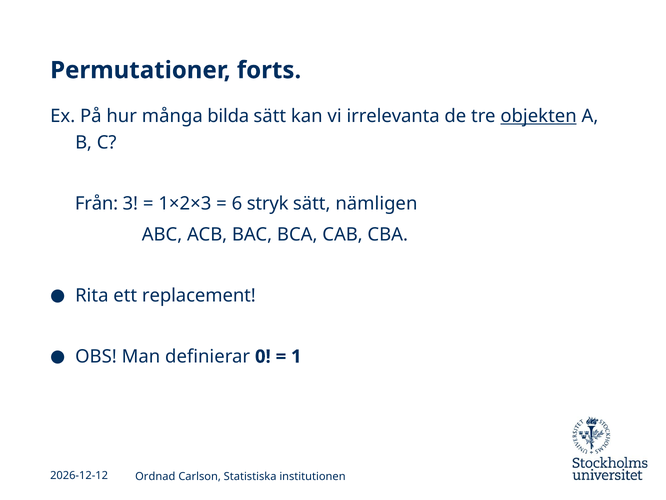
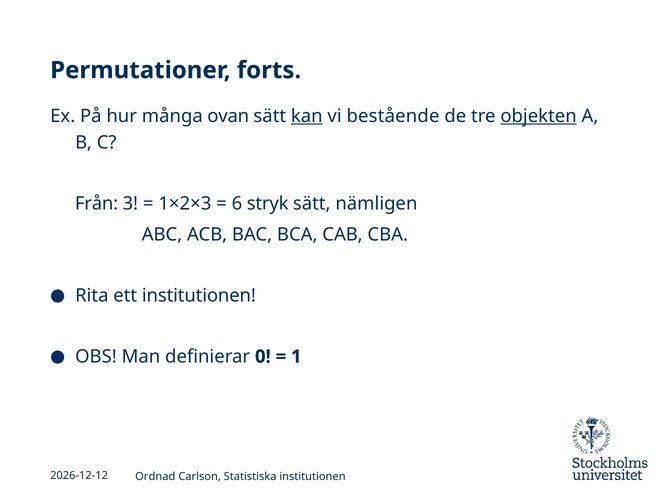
bilda: bilda -> ovan
kan underline: none -> present
irrelevanta: irrelevanta -> bestående
ett replacement: replacement -> institutionen
